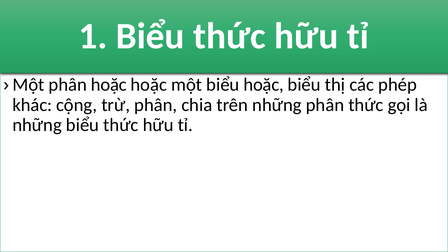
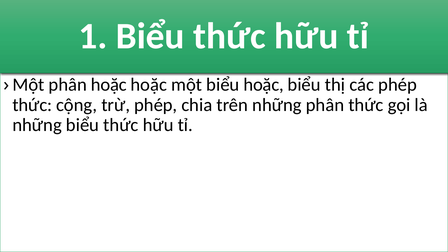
khác at (32, 105): khác -> thức
trừ phân: phân -> phép
